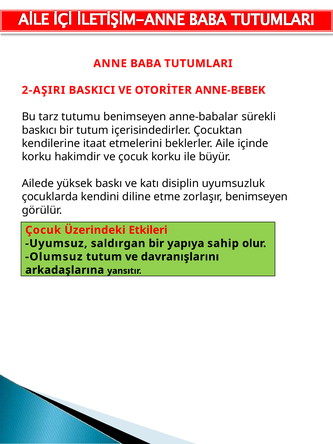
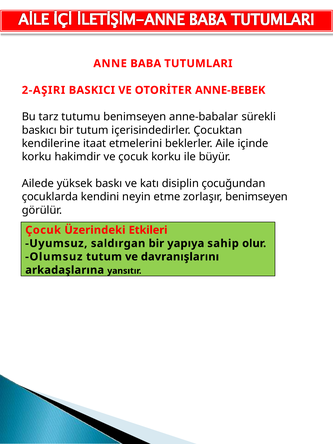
uyumsuzluk: uyumsuzluk -> çocuğundan
diline: diline -> neyin
